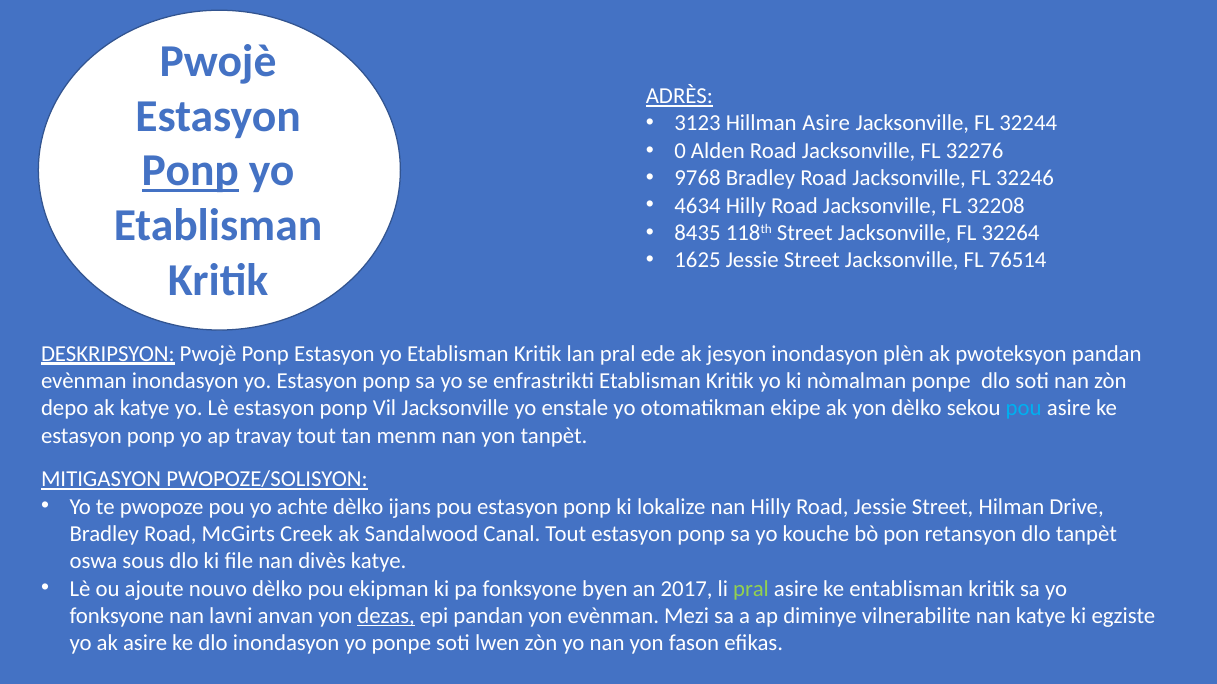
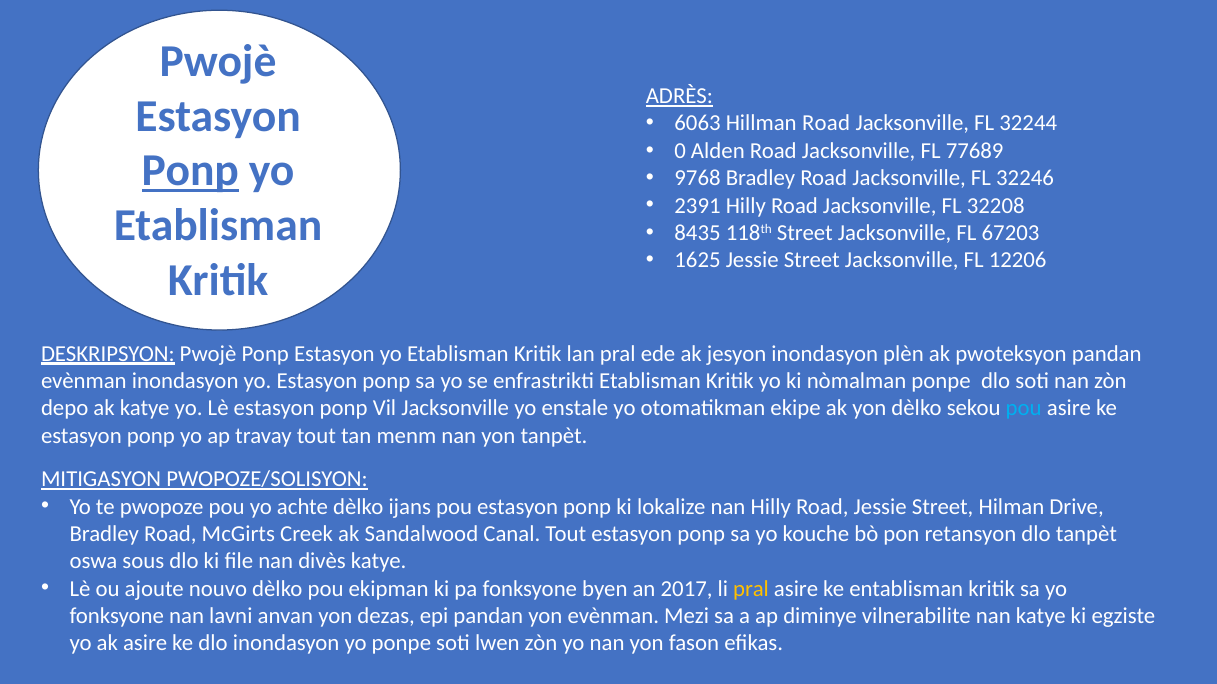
3123: 3123 -> 6063
Hillman Asire: Asire -> Road
32276: 32276 -> 77689
4634: 4634 -> 2391
32264: 32264 -> 67203
76514: 76514 -> 12206
pral at (751, 589) colour: light green -> yellow
dezas underline: present -> none
